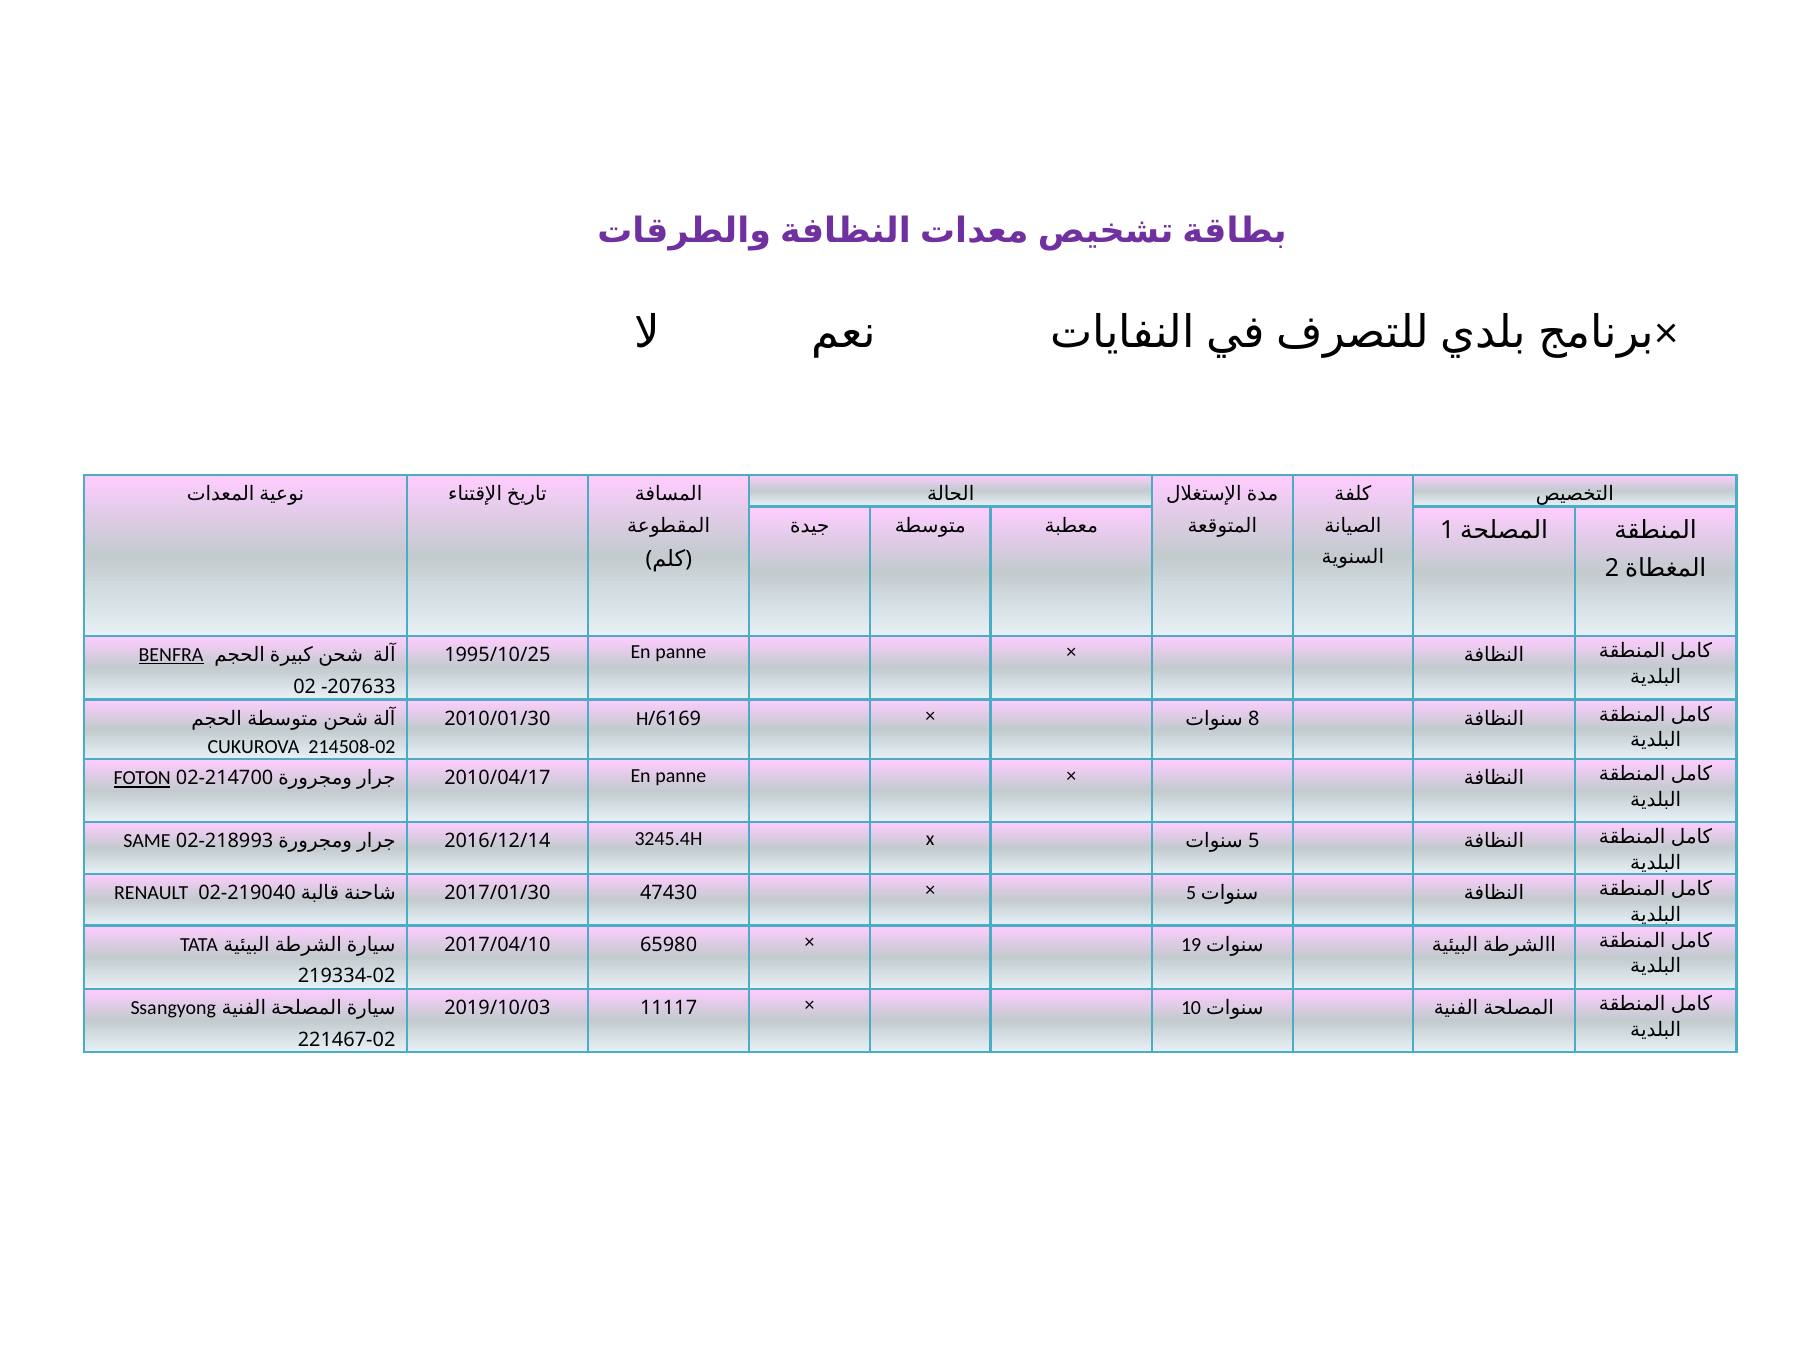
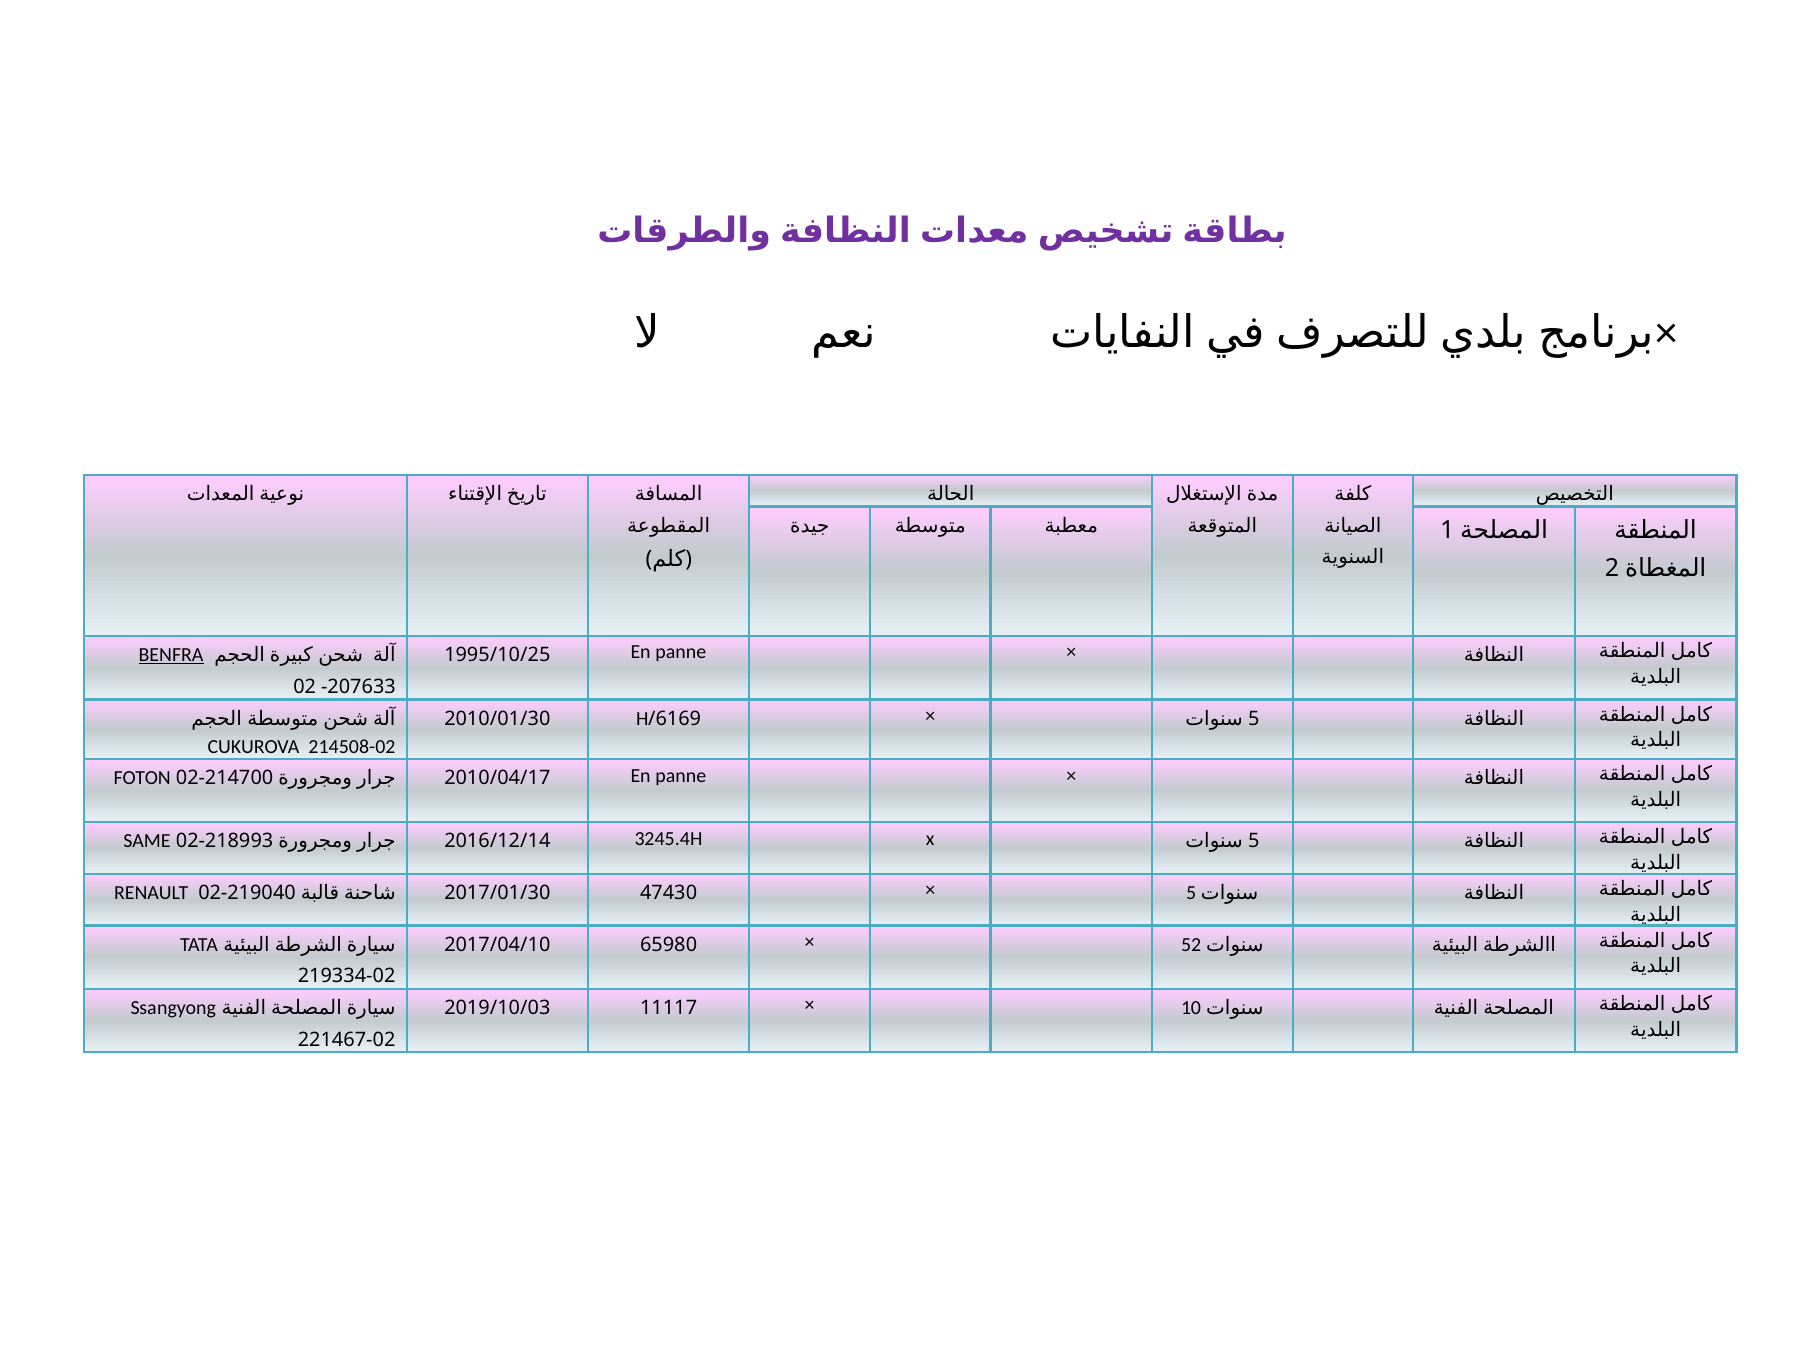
8 at (1254, 718): 8 -> 5
FOTON underline: present -> none
19: 19 -> 52
